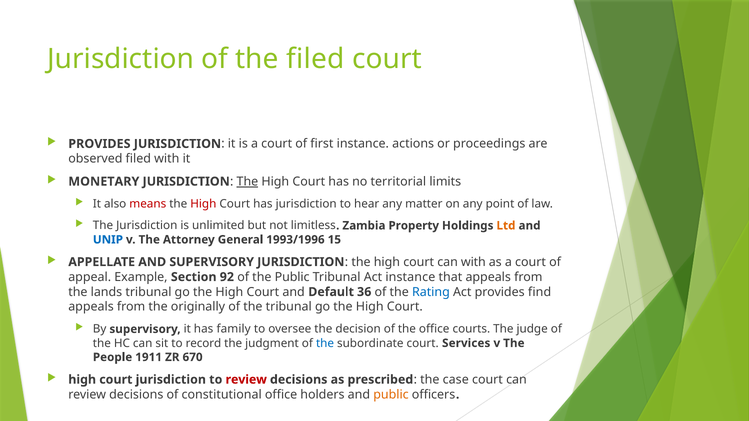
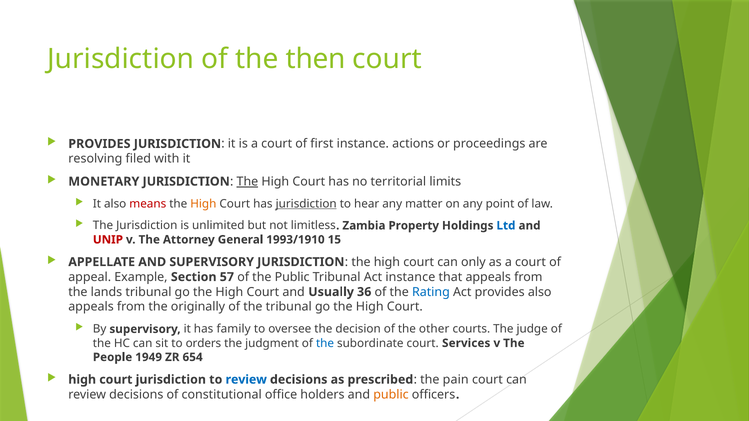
the filed: filed -> then
observed: observed -> resolving
High at (203, 204) colour: red -> orange
jurisdiction at (306, 204) underline: none -> present
Ltd colour: orange -> blue
UNIP colour: blue -> red
1993/1996: 1993/1996 -> 1993/1910
can with: with -> only
92: 92 -> 57
Default: Default -> Usually
provides find: find -> also
the office: office -> other
record: record -> orders
1911: 1911 -> 1949
670: 670 -> 654
review at (246, 380) colour: red -> blue
case: case -> pain
